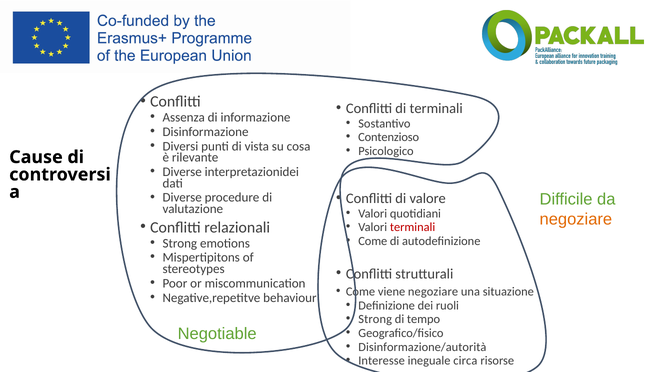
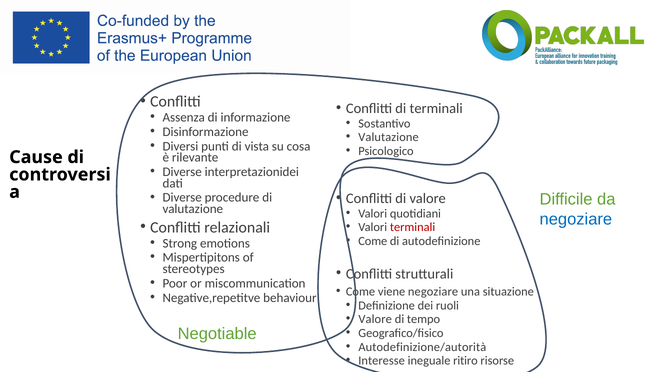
Contenzioso at (389, 137): Contenzioso -> Valutazione
negoziare at (576, 219) colour: orange -> blue
Strong at (375, 319): Strong -> Valore
Disinformazione/autorità: Disinformazione/autorità -> Autodefinizione/autorità
circa: circa -> ritiro
